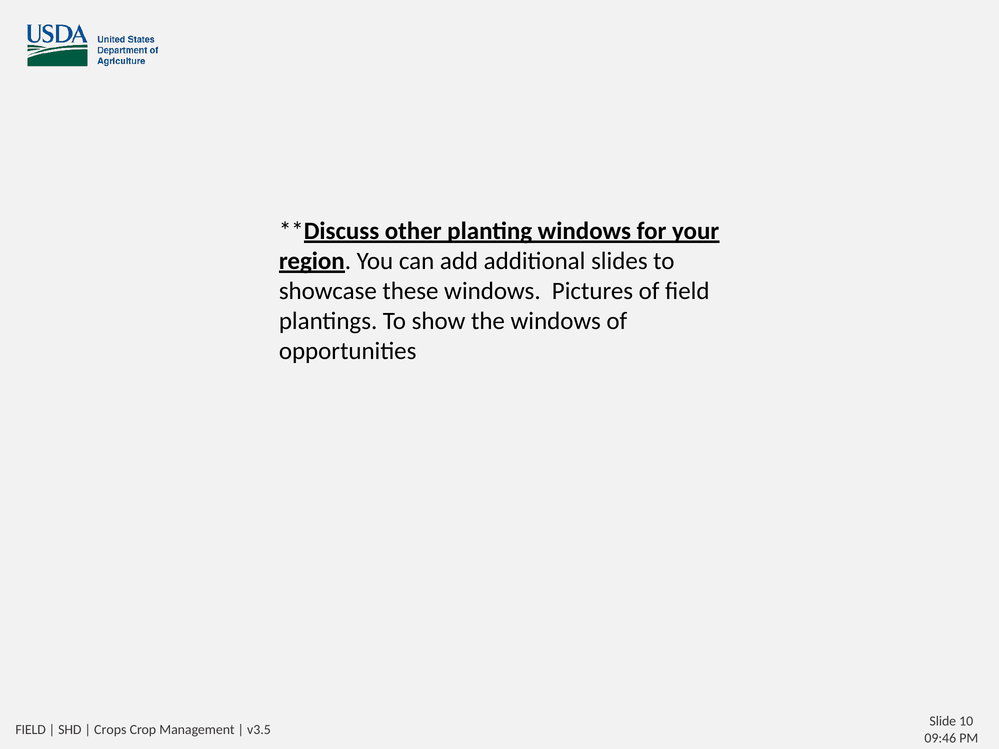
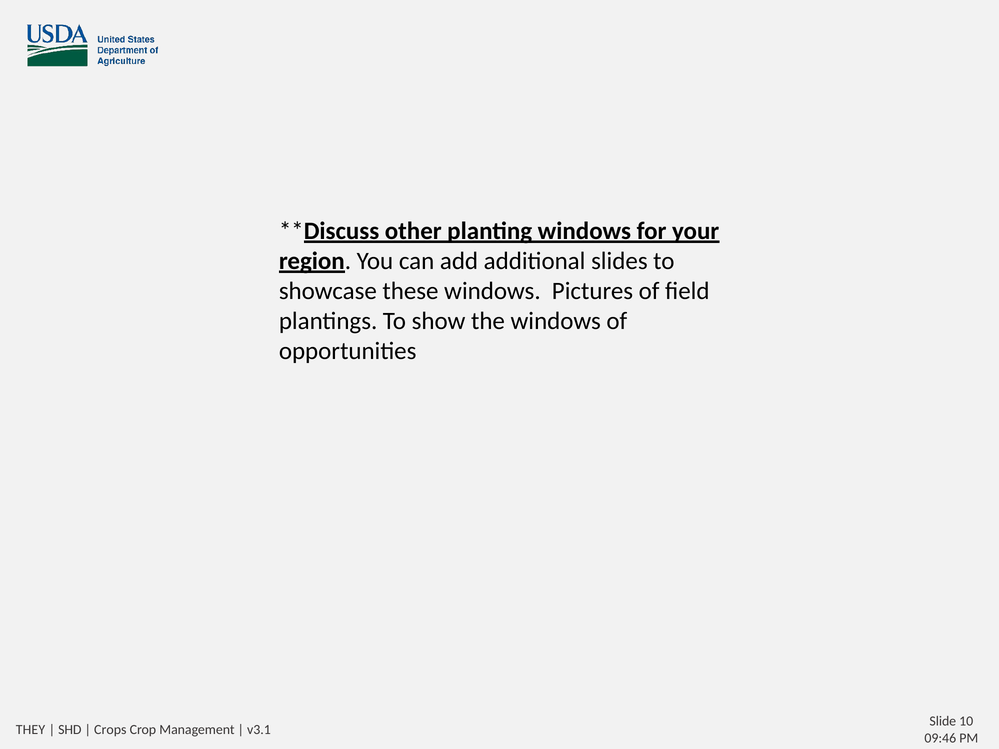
FIELD at (31, 730): FIELD -> THEY
v3.5: v3.5 -> v3.1
